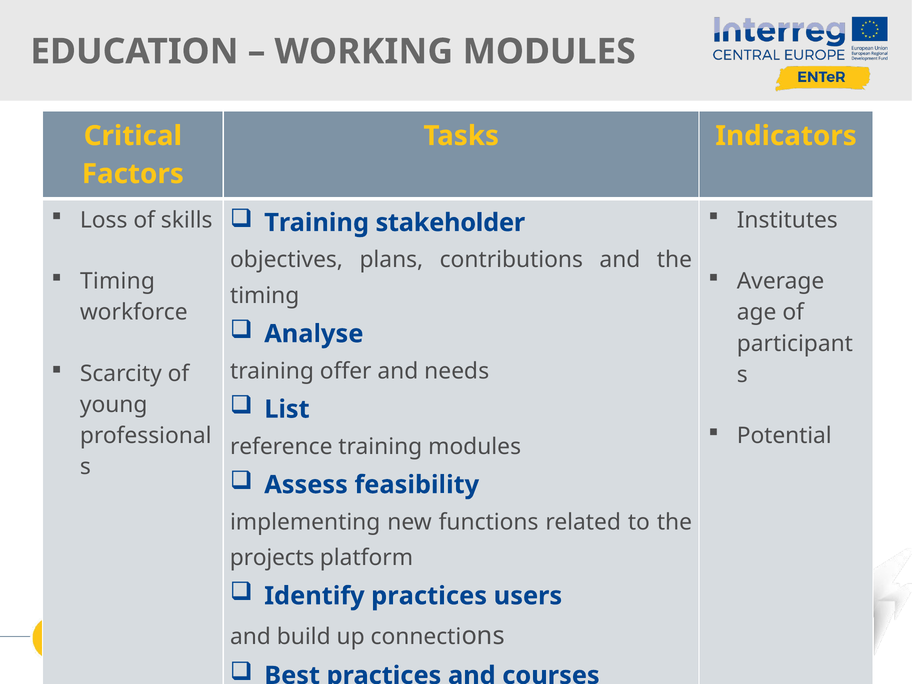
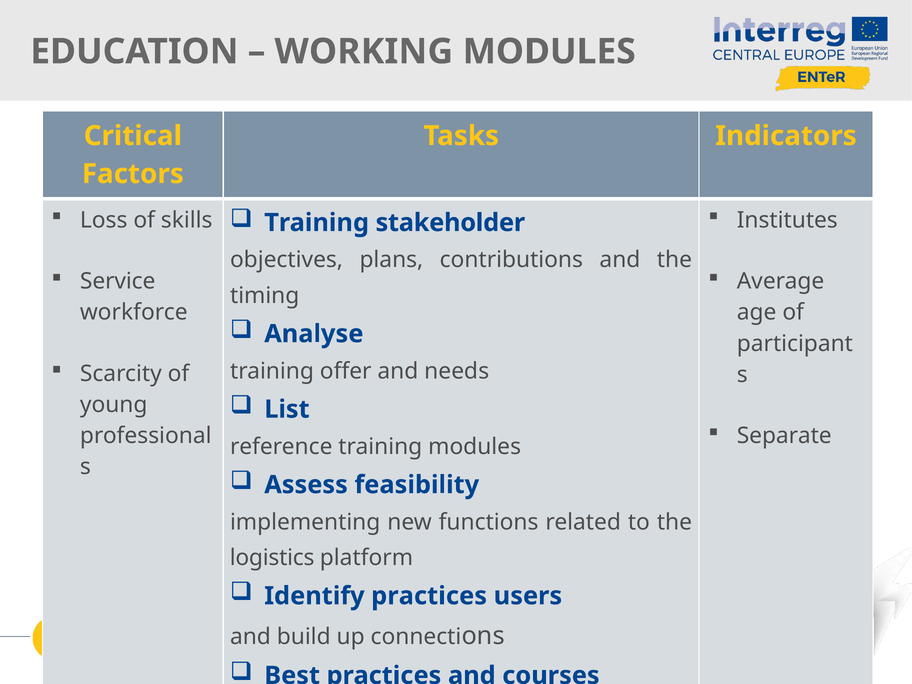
Timing at (118, 281): Timing -> Service
Potential: Potential -> Separate
projects: projects -> logistics
